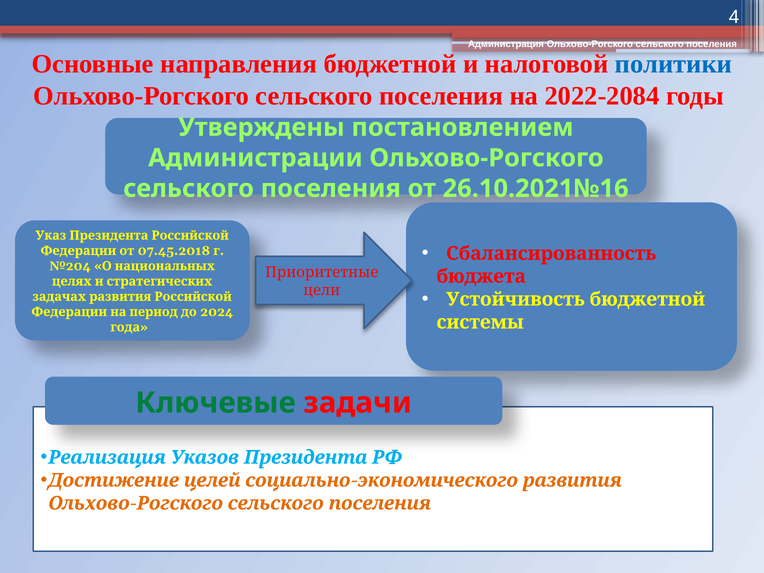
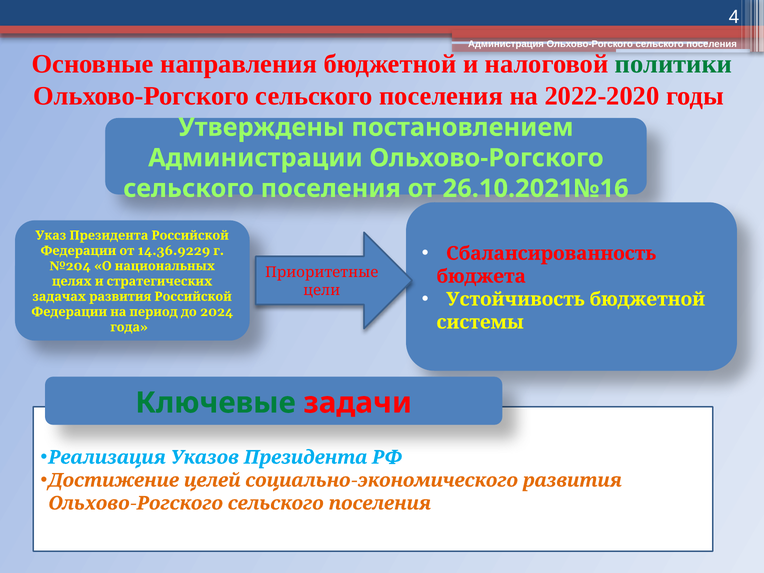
политики colour: blue -> green
2022-2084: 2022-2084 -> 2022-2020
07.45.2018: 07.45.2018 -> 14.36.9229
